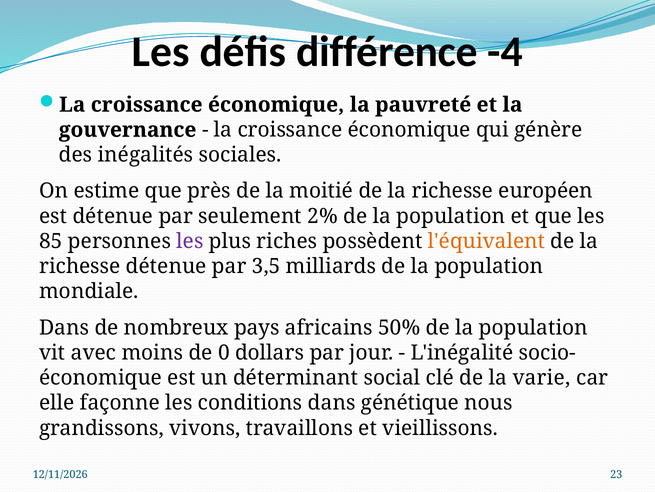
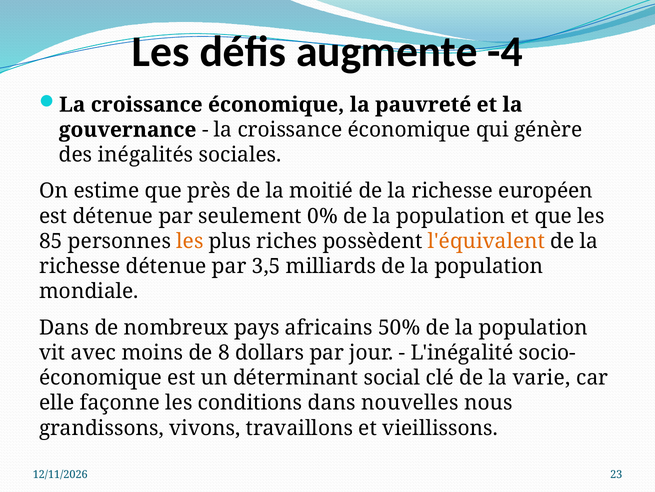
différence: différence -> augmente
2%: 2% -> 0%
les at (190, 241) colour: purple -> orange
0: 0 -> 8
génétique: génétique -> nouvelles
